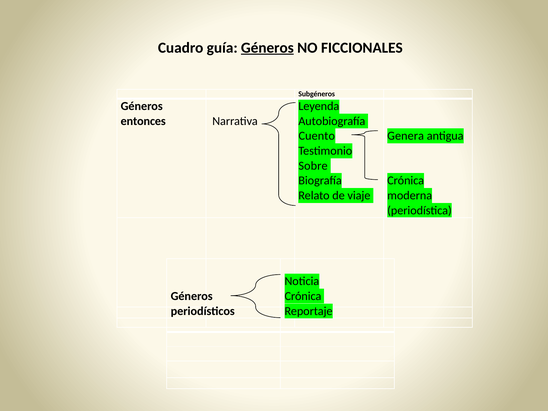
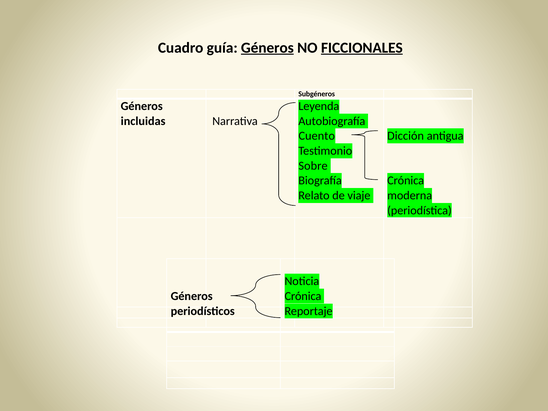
FICCIONALES underline: none -> present
entonces: entonces -> incluidas
Genera: Genera -> Dicción
